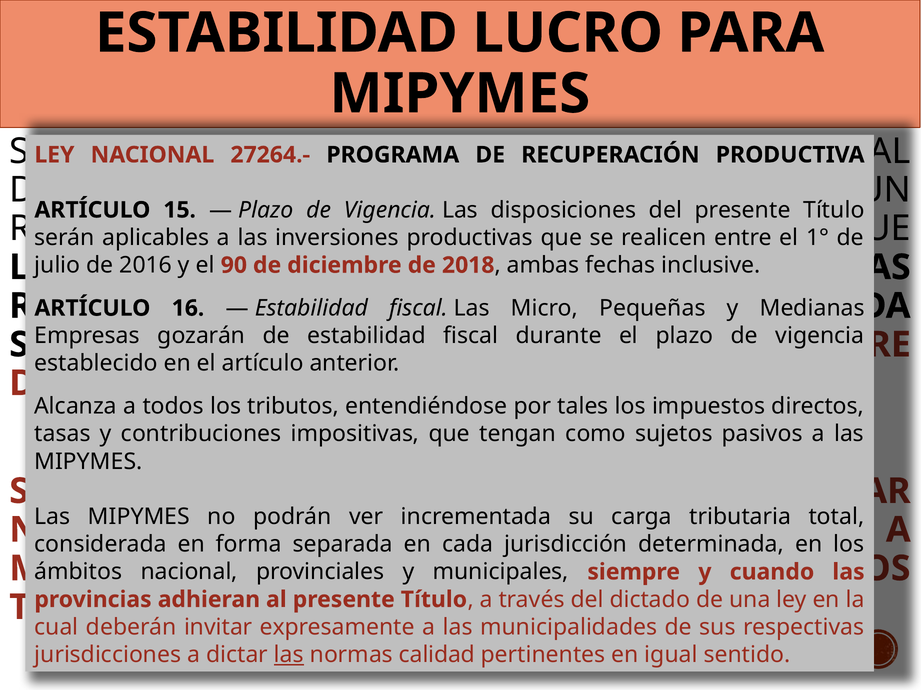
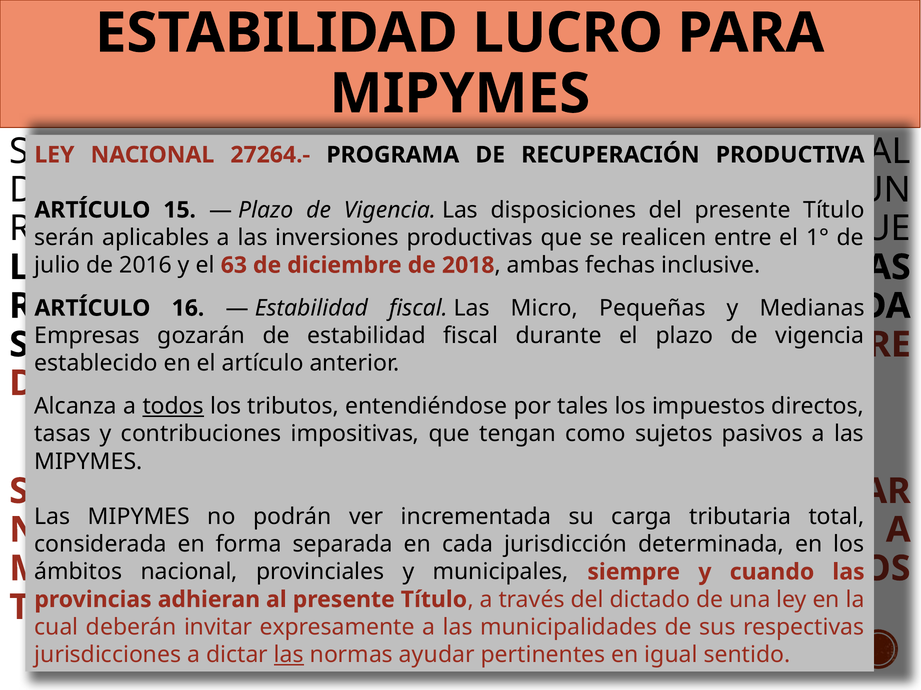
90: 90 -> 63
todos underline: none -> present
calidad: calidad -> ayudar
